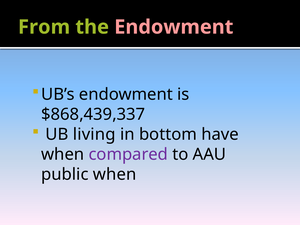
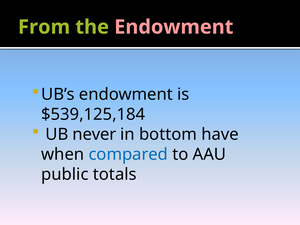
$868,439,337: $868,439,337 -> $539,125,184
living: living -> never
compared colour: purple -> blue
public when: when -> totals
